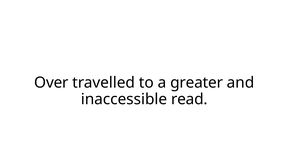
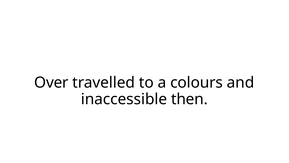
greater: greater -> colours
read: read -> then
